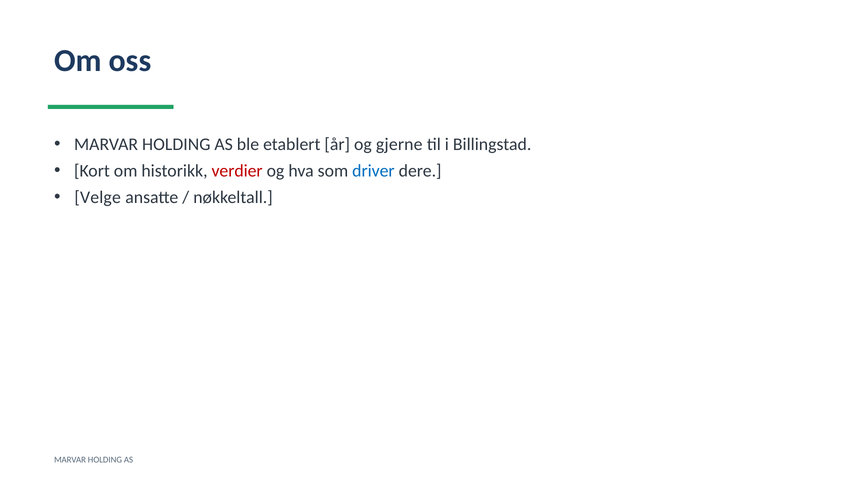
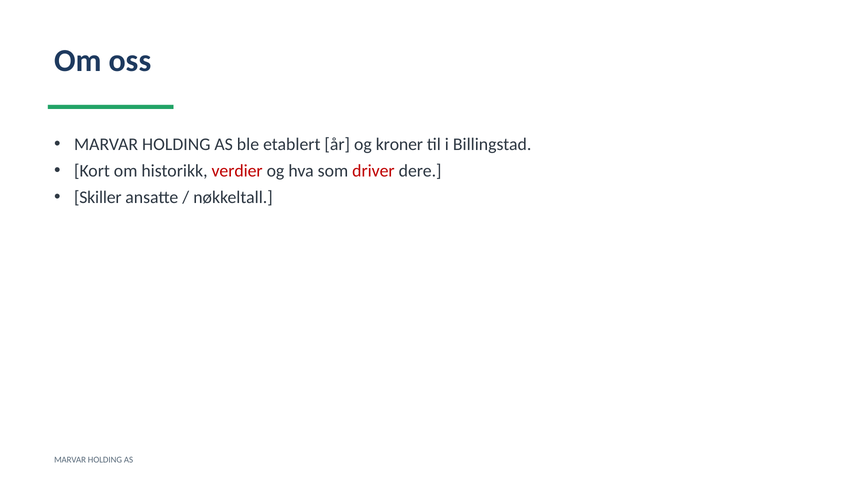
gjerne: gjerne -> kroner
driver colour: blue -> red
Velge: Velge -> Skiller
